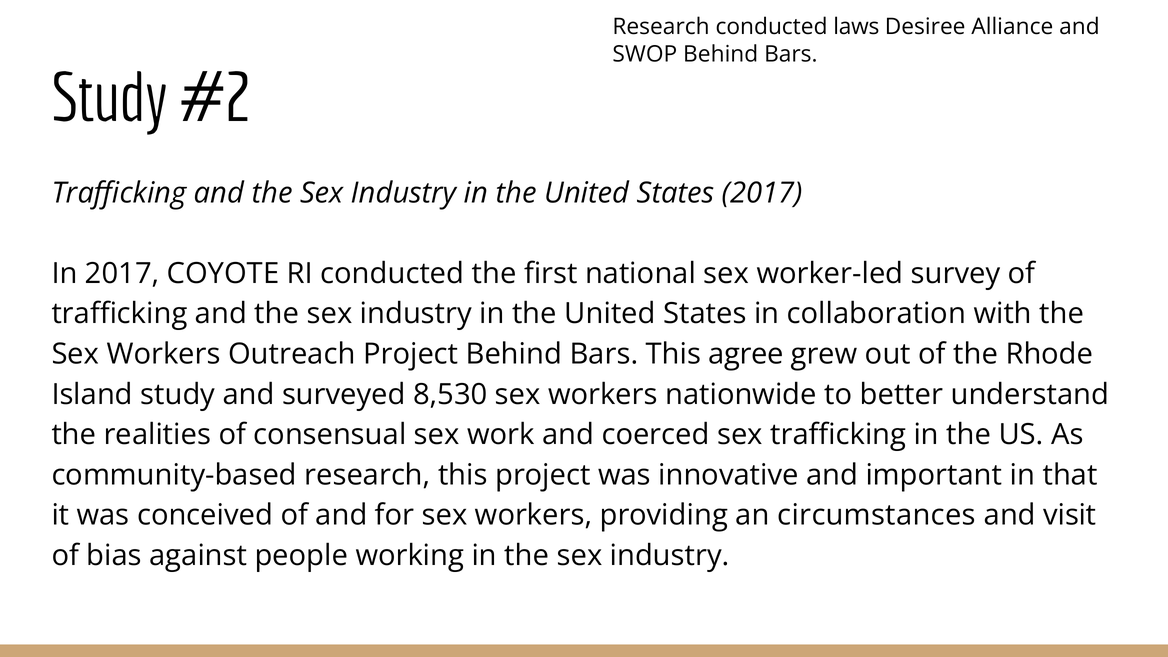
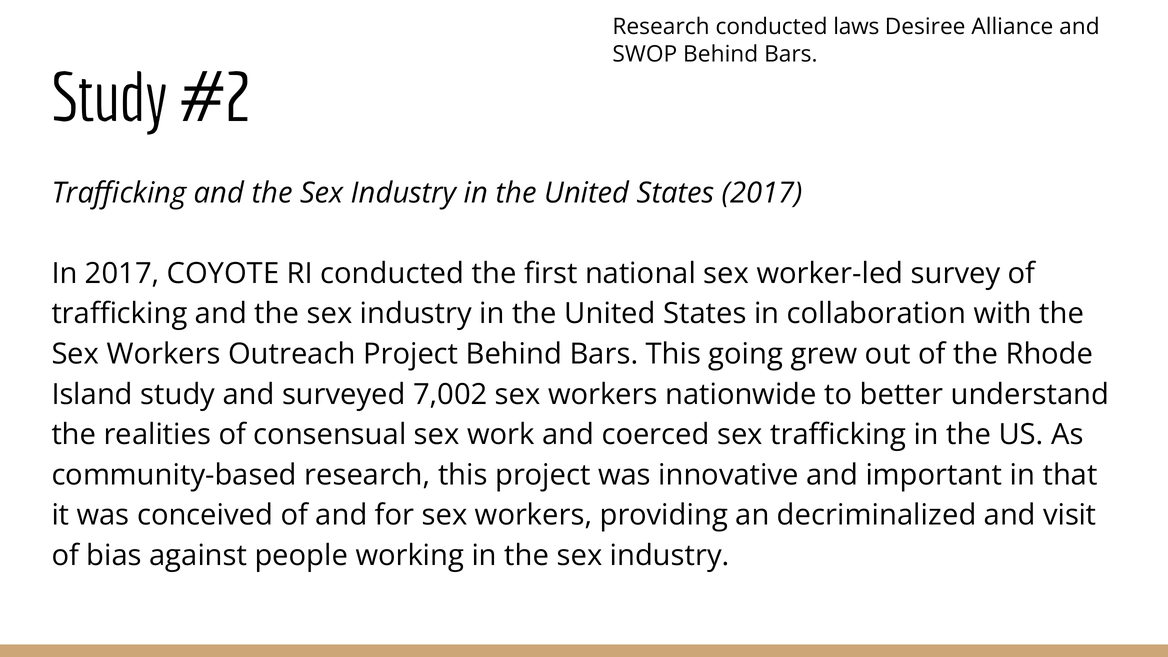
agree: agree -> going
8,530: 8,530 -> 7,002
circumstances: circumstances -> decriminalized
